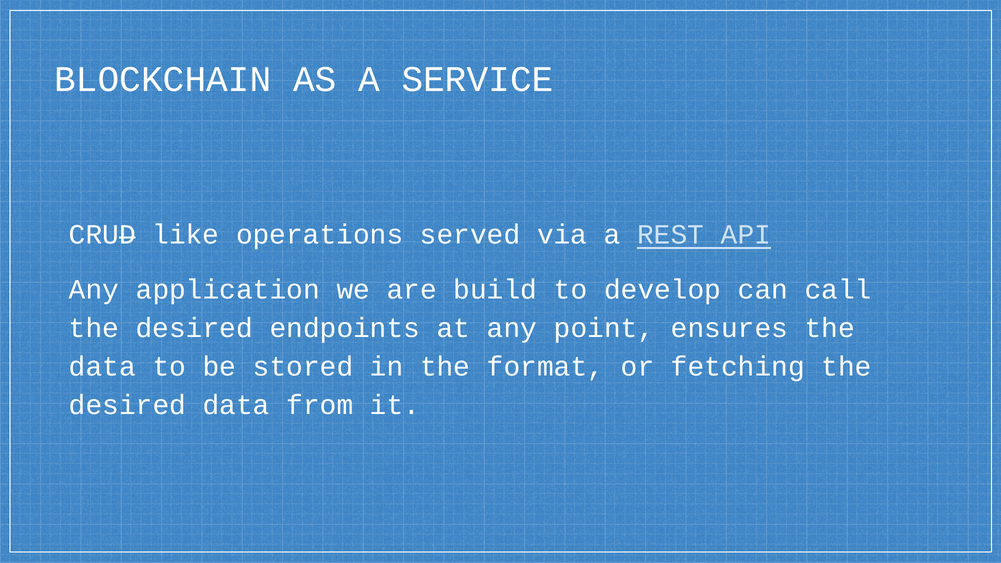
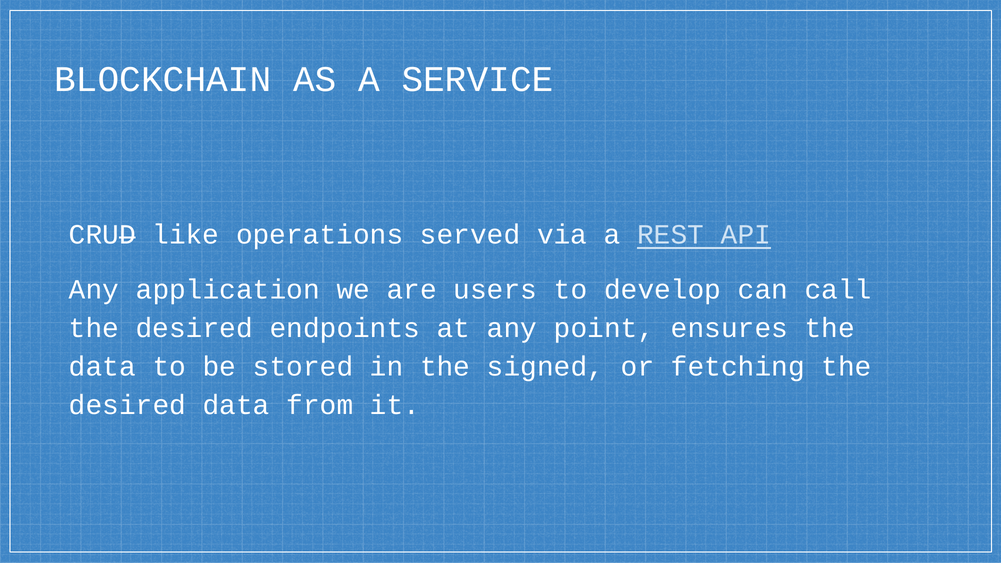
build: build -> users
format: format -> signed
